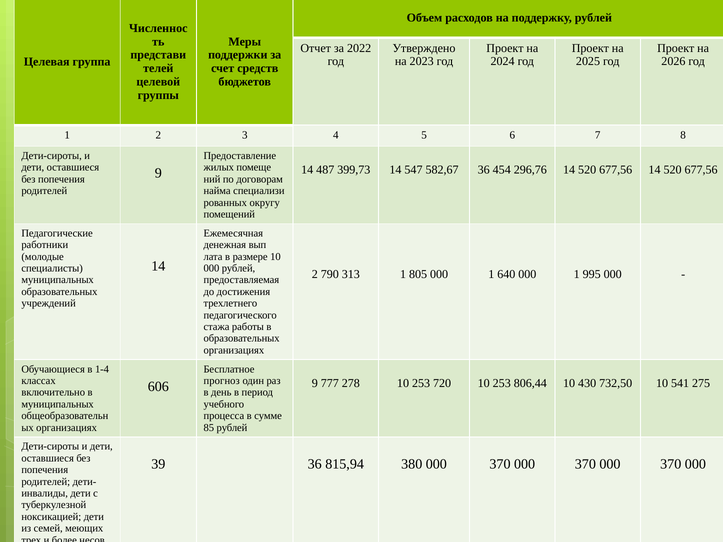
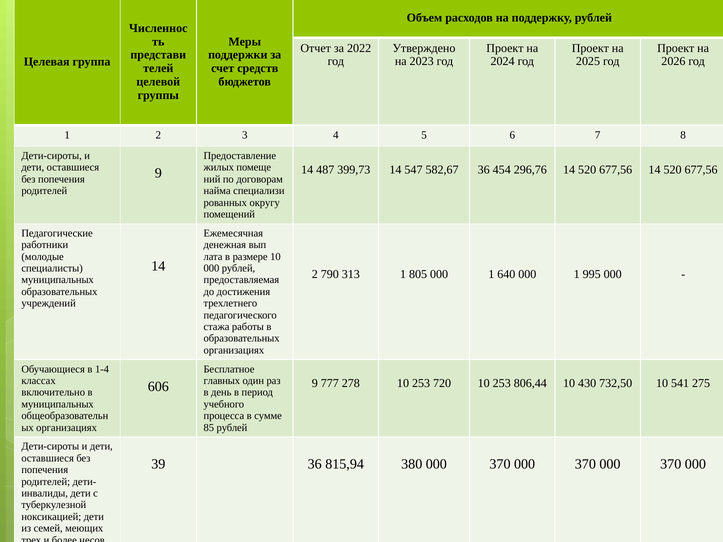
прогноз: прогноз -> главных
